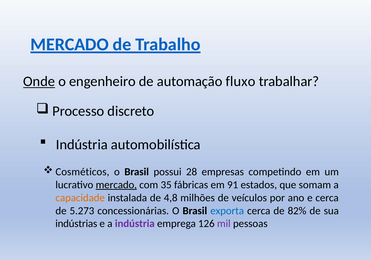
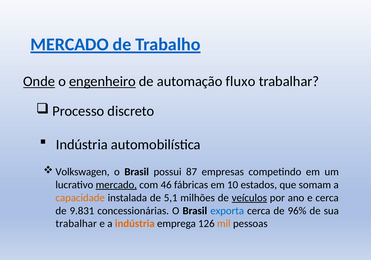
engenheiro underline: none -> present
Cosméticos: Cosméticos -> Volkswagen
28: 28 -> 87
35: 35 -> 46
91: 91 -> 10
4,8: 4,8 -> 5,1
veículos underline: none -> present
5.273: 5.273 -> 9.831
82%: 82% -> 96%
indústrias at (76, 224): indústrias -> trabalhar
indústria at (135, 224) colour: purple -> orange
mil colour: purple -> orange
